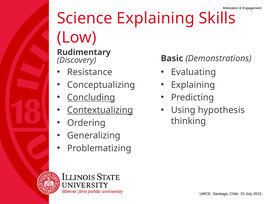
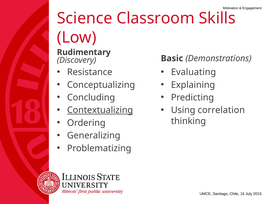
Science Explaining: Explaining -> Classroom
Concluding underline: present -> none
hypothesis: hypothesis -> correlation
